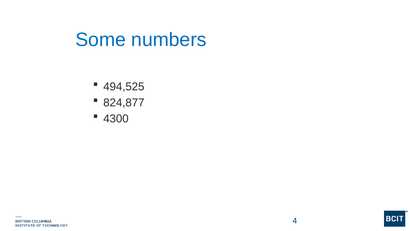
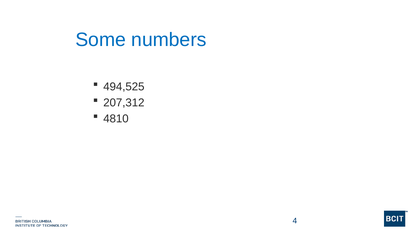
824,877: 824,877 -> 207,312
4300: 4300 -> 4810
